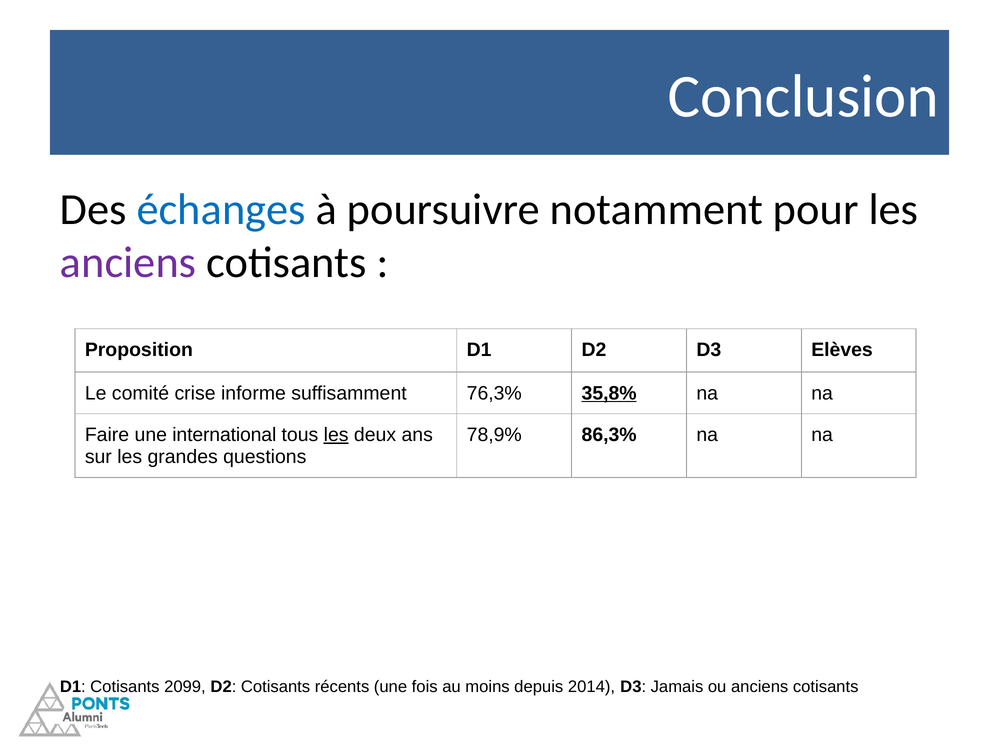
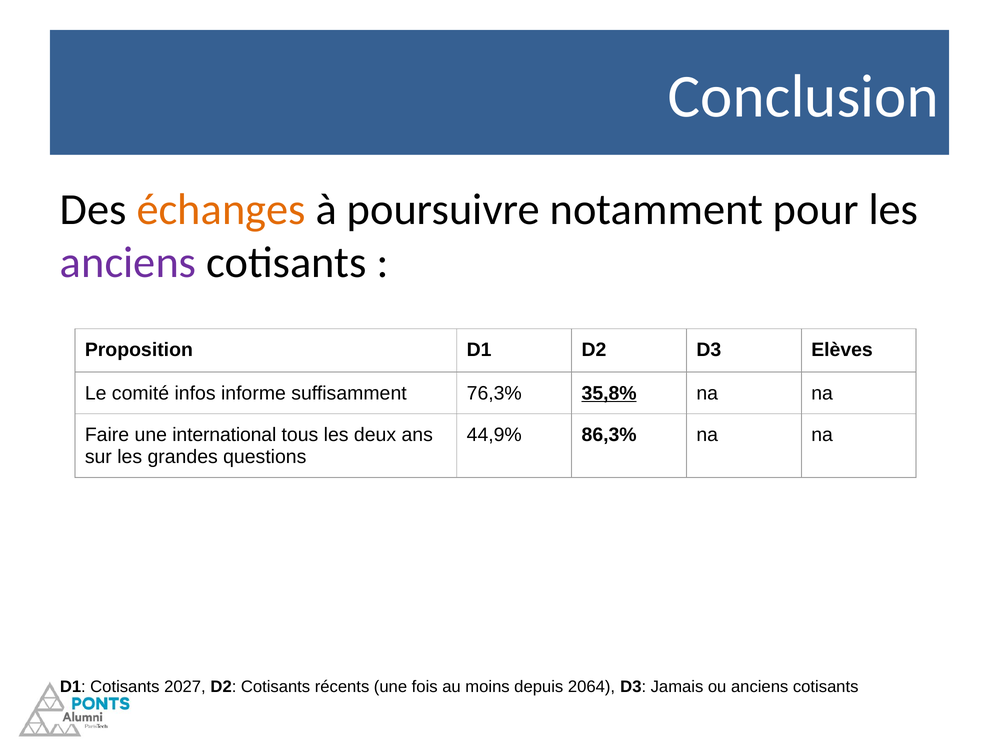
échanges colour: blue -> orange
crise: crise -> infos
les at (336, 435) underline: present -> none
78,9%: 78,9% -> 44,9%
2099: 2099 -> 2027
2014: 2014 -> 2064
